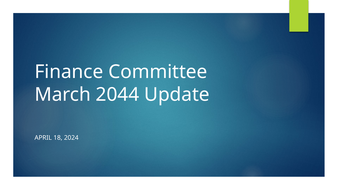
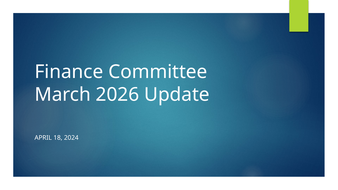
2044: 2044 -> 2026
